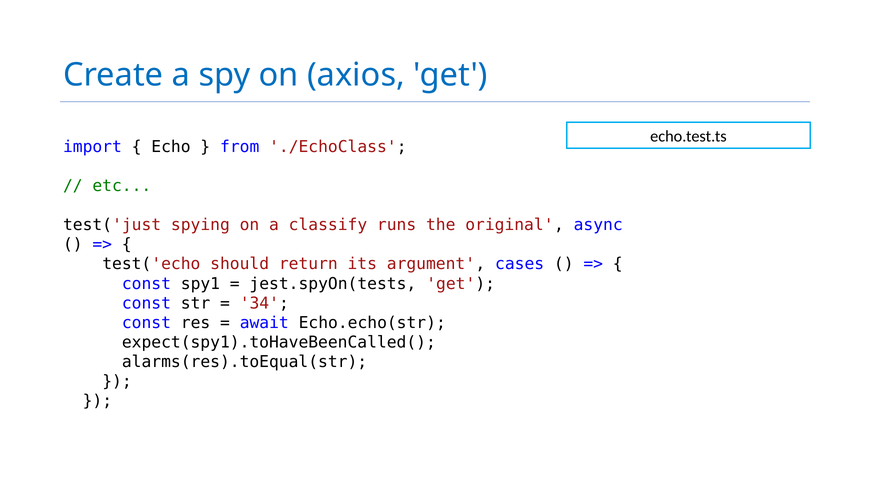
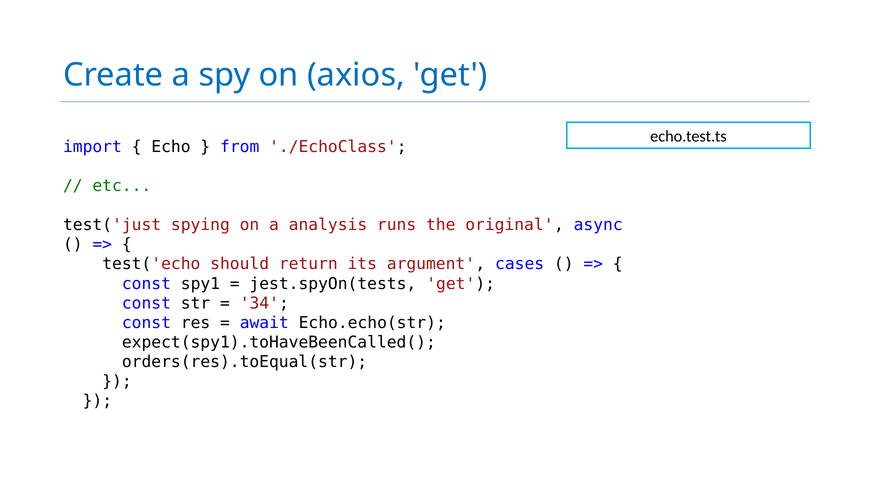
classify: classify -> analysis
alarms(res).toEqual(str: alarms(res).toEqual(str -> orders(res).toEqual(str
